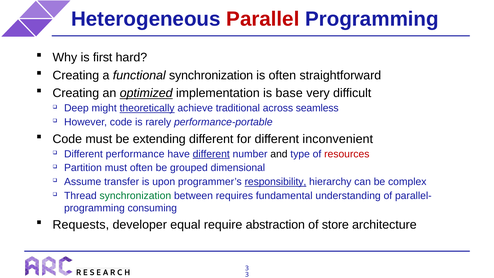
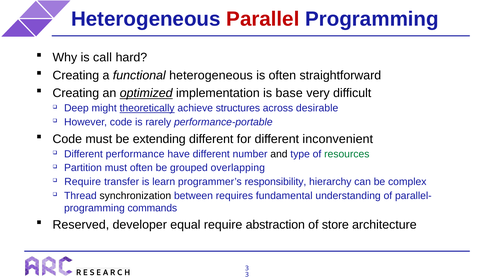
first: first -> call
functional synchronization: synchronization -> heterogeneous
traditional: traditional -> structures
seamless: seamless -> desirable
different at (211, 154) underline: present -> none
resources colour: red -> green
dimensional: dimensional -> overlapping
Assume at (83, 182): Assume -> Require
upon: upon -> learn
responsibility underline: present -> none
synchronization at (135, 196) colour: green -> black
consuming: consuming -> commands
Requests: Requests -> Reserved
